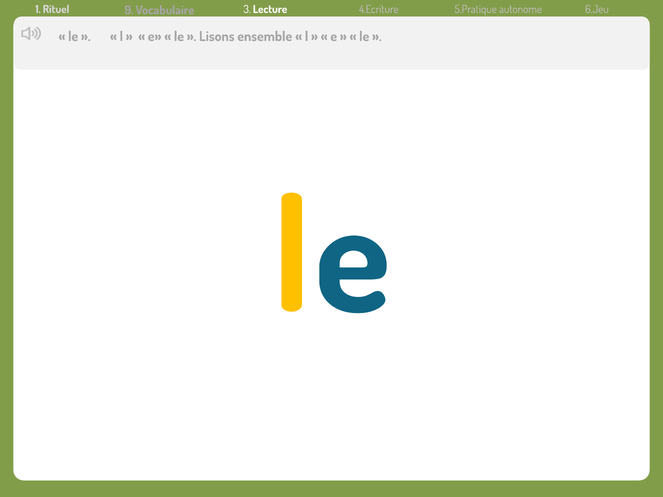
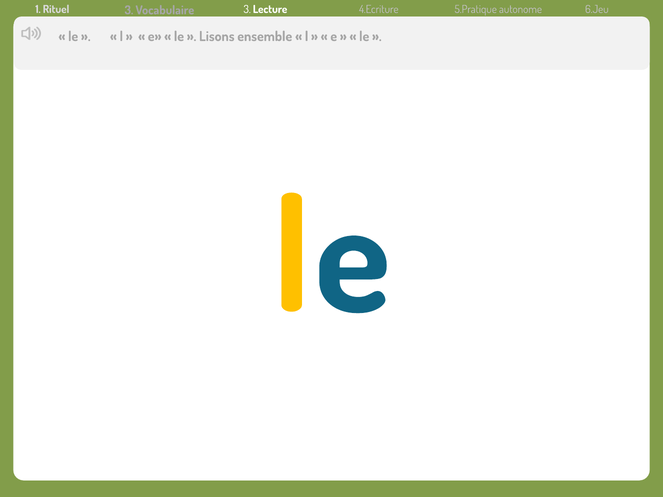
Rituel 9: 9 -> 3
